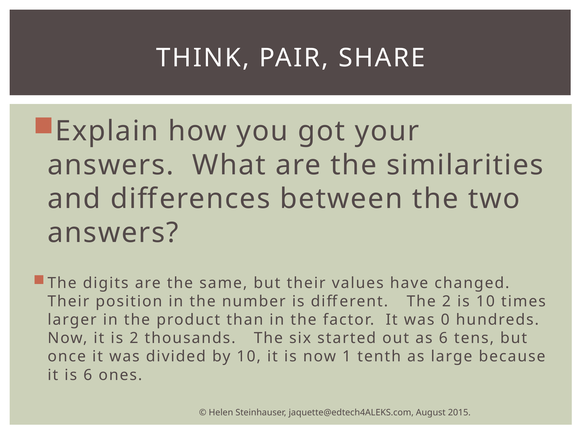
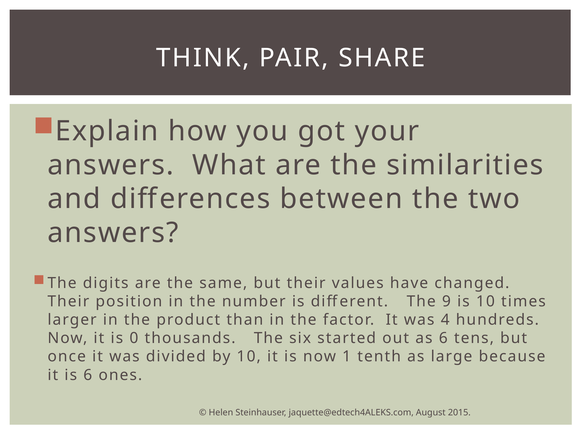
The 2: 2 -> 9
0: 0 -> 4
is 2: 2 -> 0
